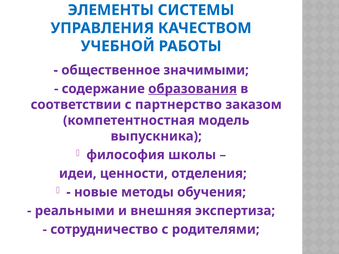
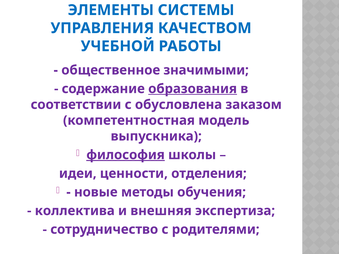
партнерство: партнерство -> обусловлена
философия underline: none -> present
реальными: реальными -> коллектива
